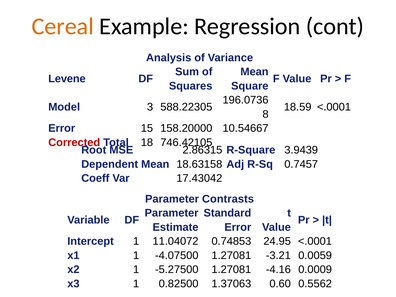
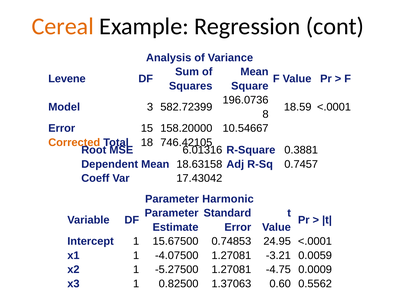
588.22305: 588.22305 -> 582.72399
Corrected colour: red -> orange
2.86315: 2.86315 -> 6.01316
3.9439: 3.9439 -> 0.3881
Contrasts: Contrasts -> Harmonic
11.04072: 11.04072 -> 15.67500
-4.16: -4.16 -> -4.75
